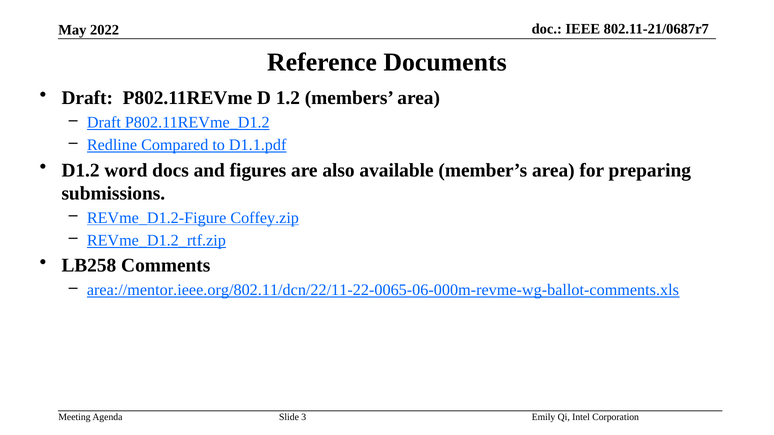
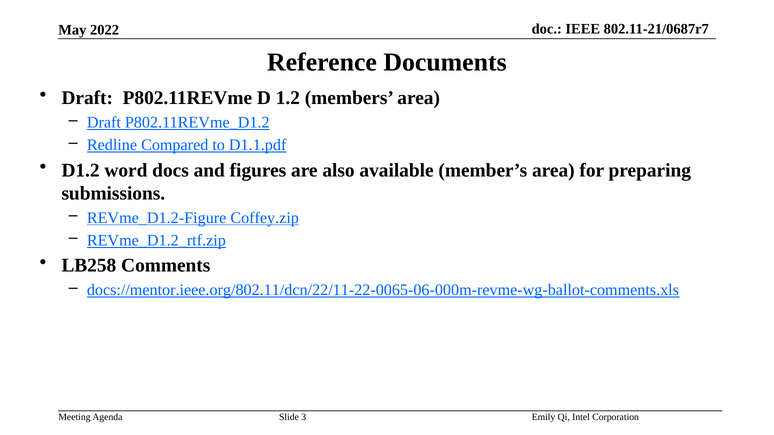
area://mentor.ieee.org/802.11/dcn/22/11-22-0065-06-000m-revme-wg-ballot-comments.xls: area://mentor.ieee.org/802.11/dcn/22/11-22-0065-06-000m-revme-wg-ballot-comments.xls -> docs://mentor.ieee.org/802.11/dcn/22/11-22-0065-06-000m-revme-wg-ballot-comments.xls
